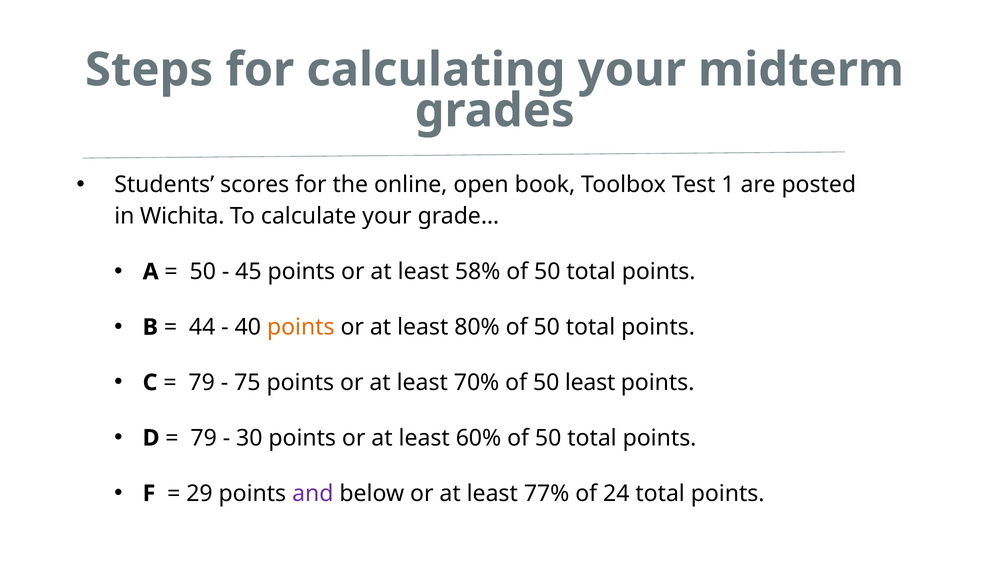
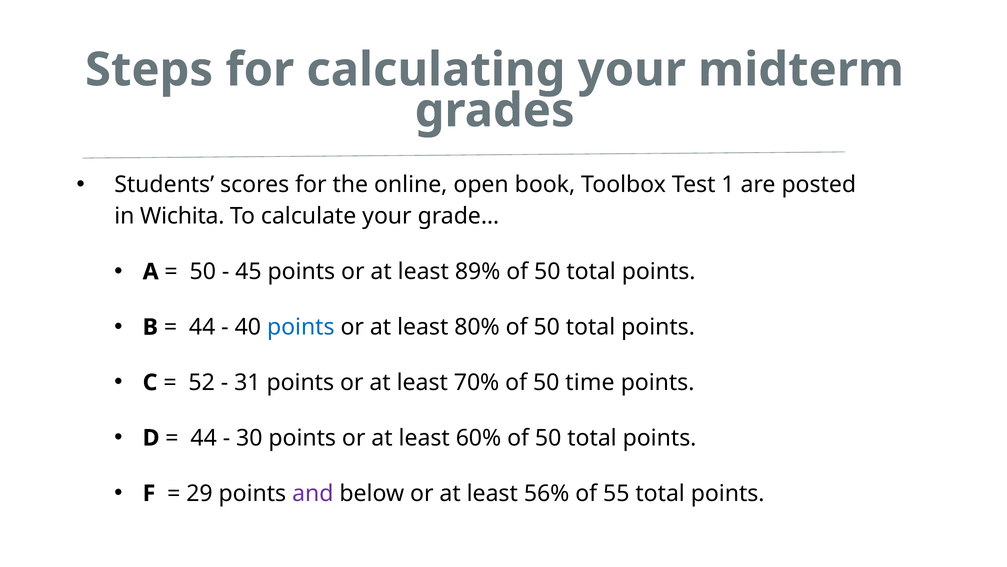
58%: 58% -> 89%
points at (301, 327) colour: orange -> blue
79 at (202, 382): 79 -> 52
75: 75 -> 31
50 least: least -> time
79 at (204, 438): 79 -> 44
77%: 77% -> 56%
24: 24 -> 55
